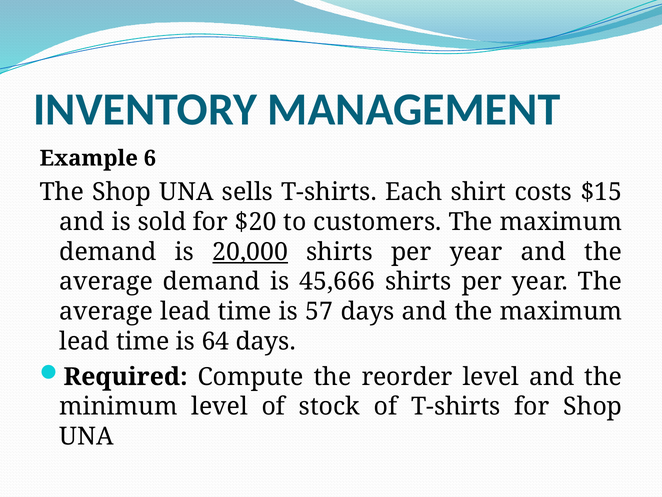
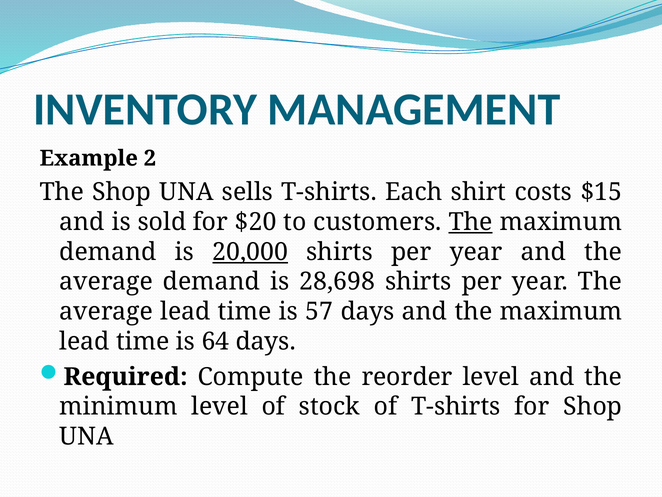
6: 6 -> 2
The at (471, 222) underline: none -> present
45,666: 45,666 -> 28,698
